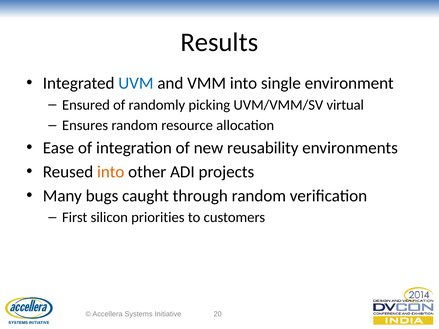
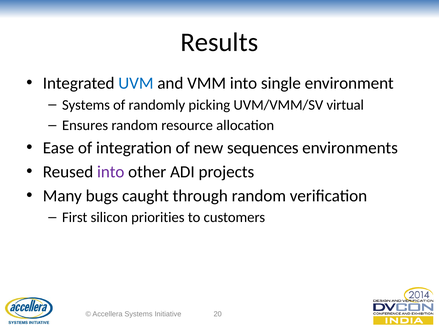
Ensured at (86, 105): Ensured -> Systems
reusability: reusability -> sequences
into at (111, 172) colour: orange -> purple
